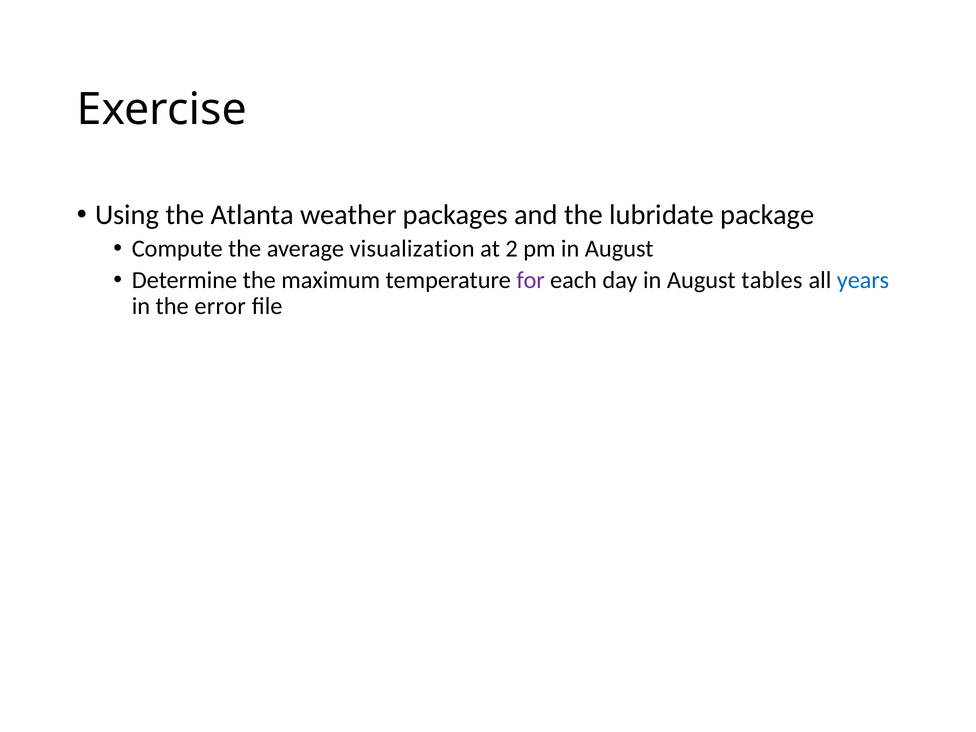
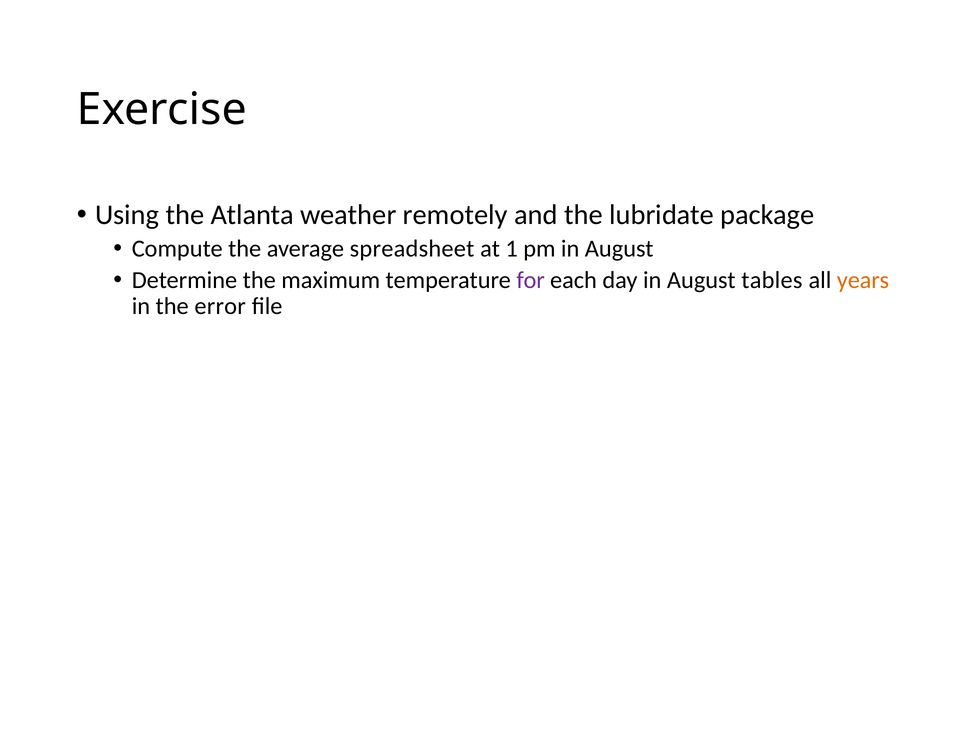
packages: packages -> remotely
visualization: visualization -> spreadsheet
2: 2 -> 1
years colour: blue -> orange
